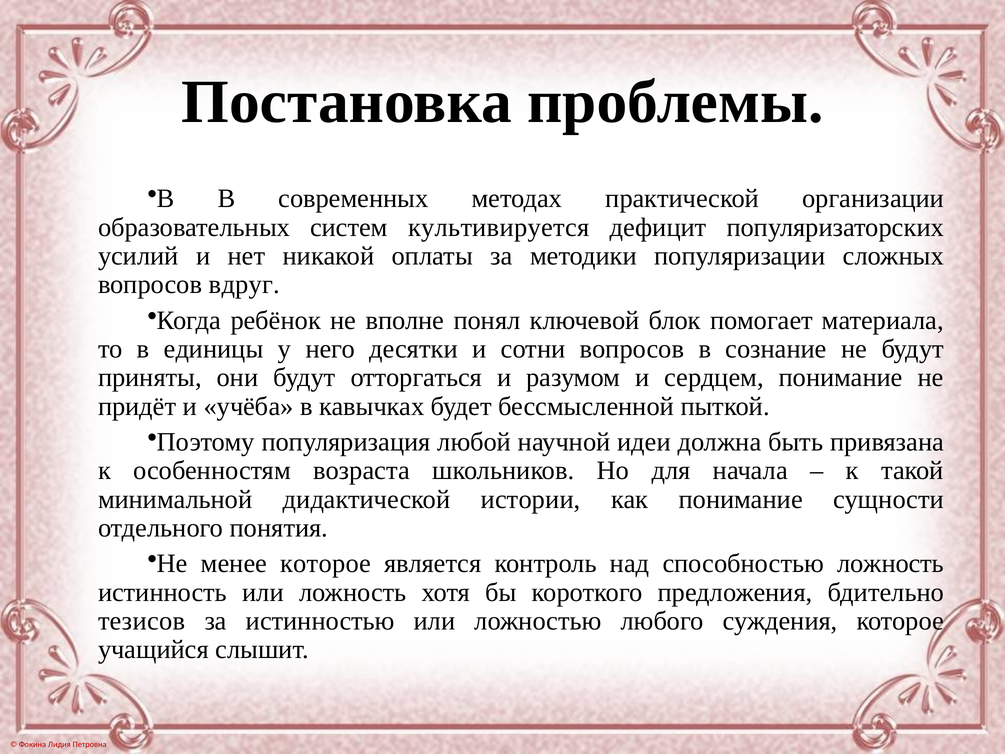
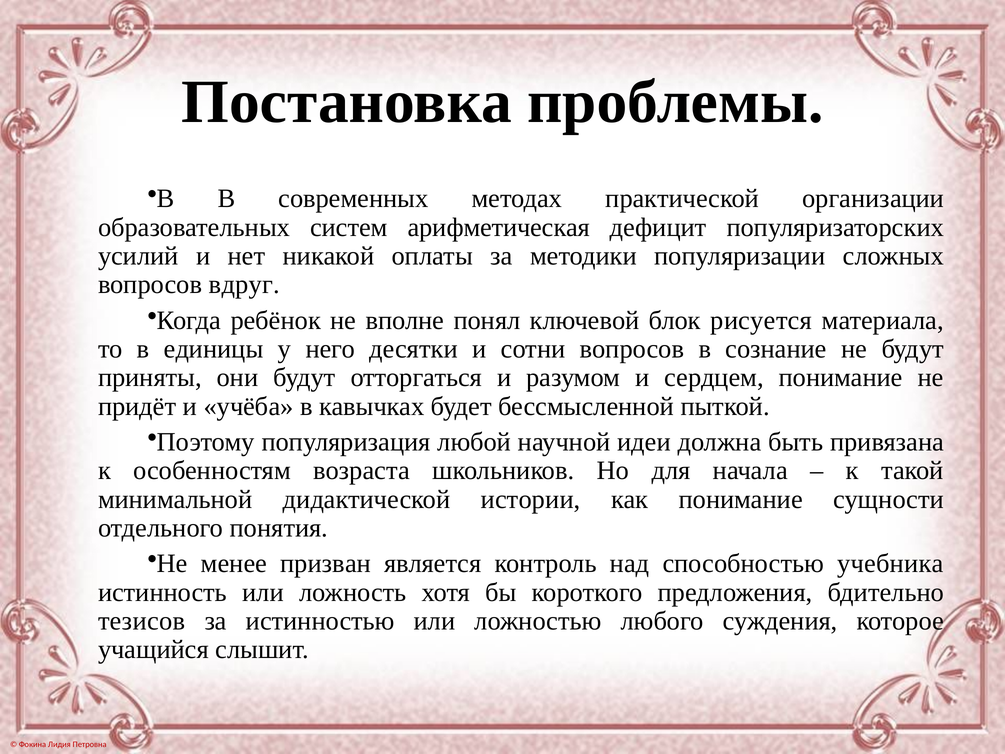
культивируется: культивируется -> арифметическая
помогает: помогает -> рисуется
менее которое: которое -> призван
способностью ложность: ложность -> учебника
